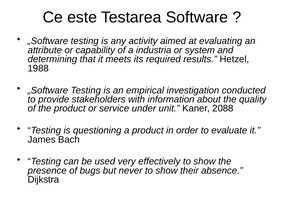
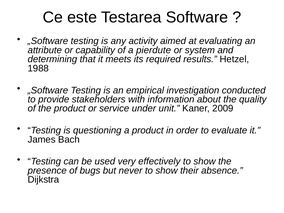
industria: industria -> pierdute
2088: 2088 -> 2009
